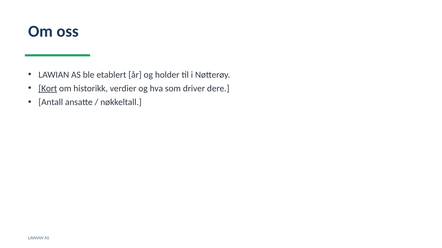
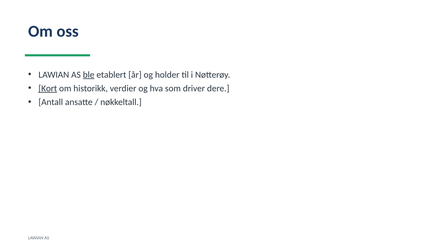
ble underline: none -> present
